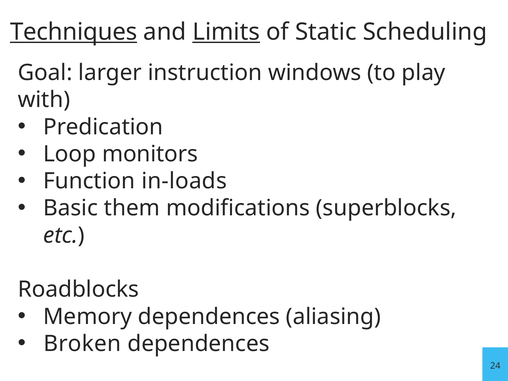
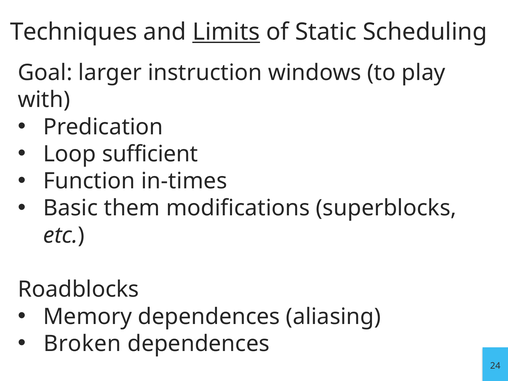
Techniques underline: present -> none
monitors: monitors -> sufficient
in-loads: in-loads -> in-times
